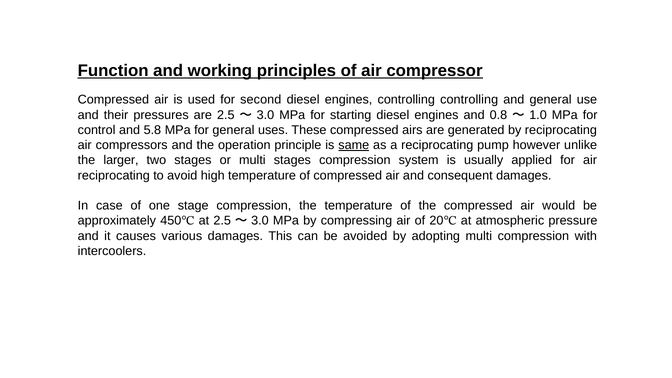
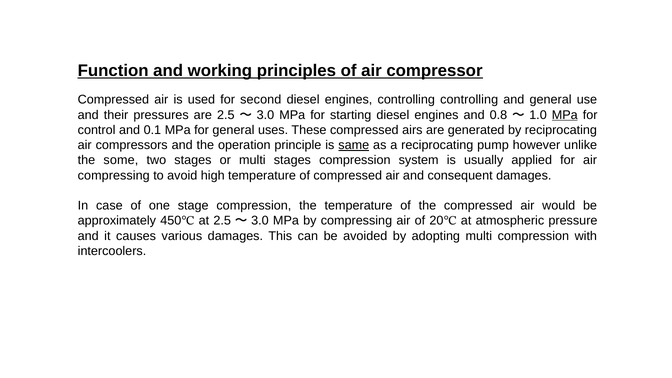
MPa at (565, 115) underline: none -> present
5.8: 5.8 -> 0.1
larger: larger -> some
reciprocating at (114, 175): reciprocating -> compressing
